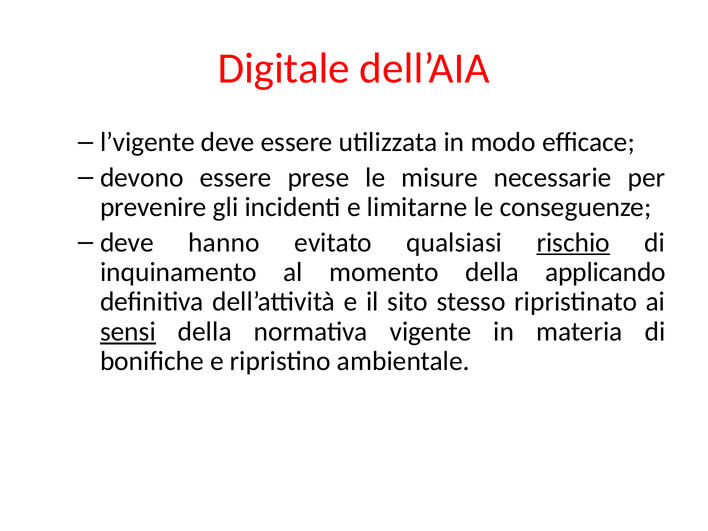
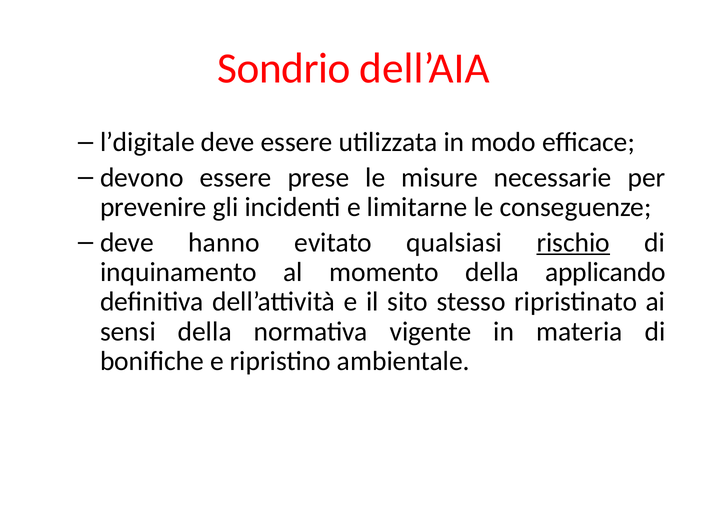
Digitale: Digitale -> Sondrio
l’vigente: l’vigente -> l’digitale
sensi underline: present -> none
